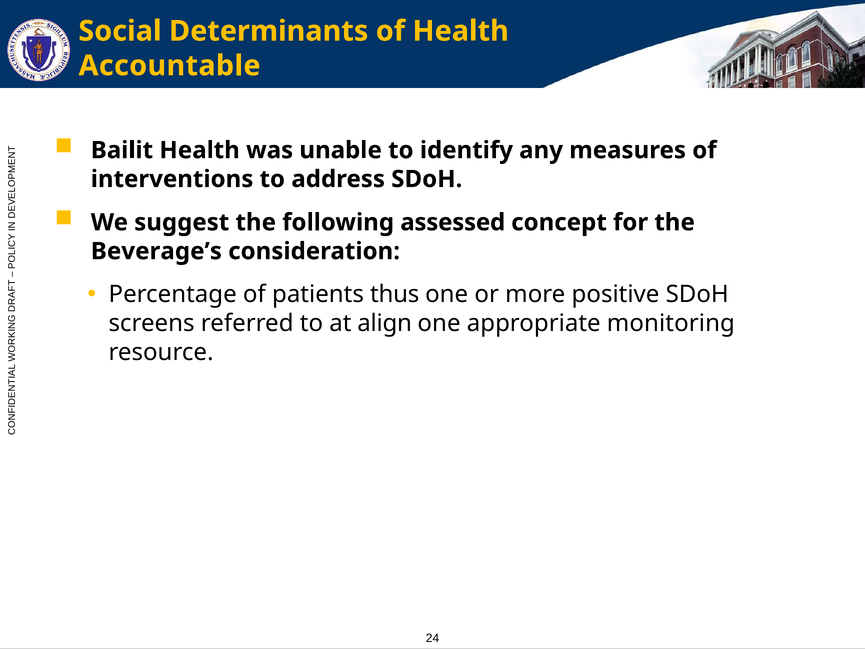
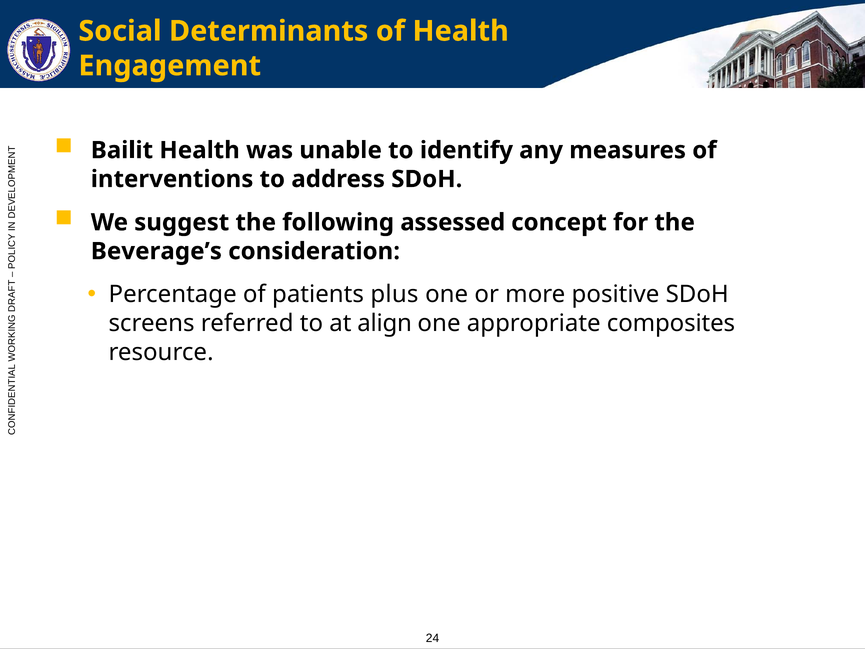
Accountable: Accountable -> Engagement
thus: thus -> plus
monitoring: monitoring -> composites
